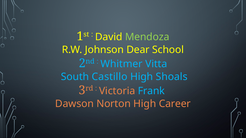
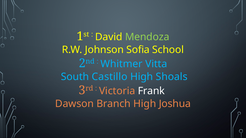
Dear: Dear -> Sofia
Frank colour: light blue -> white
Norton: Norton -> Branch
Career: Career -> Joshua
